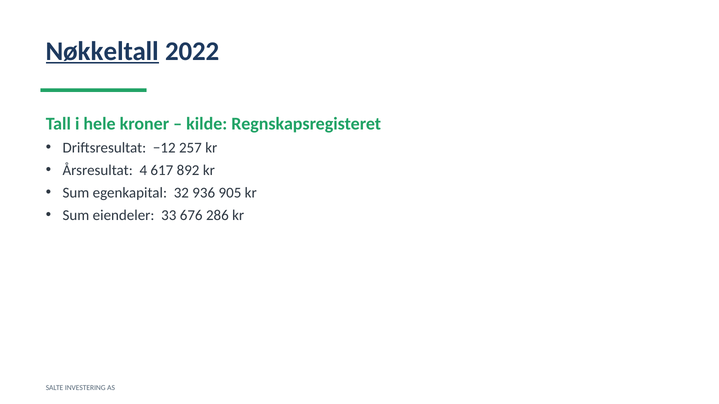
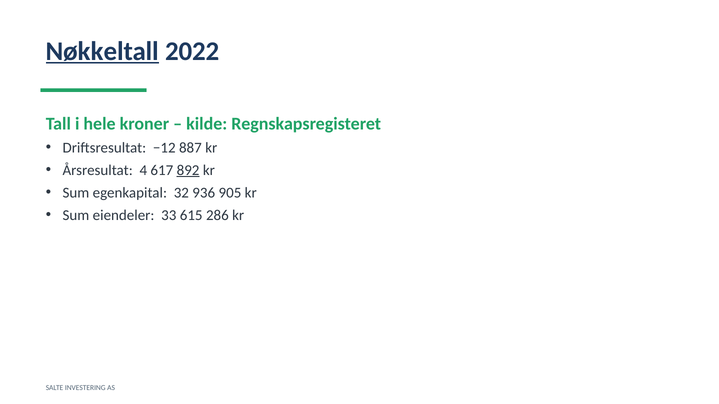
257: 257 -> 887
892 underline: none -> present
676: 676 -> 615
